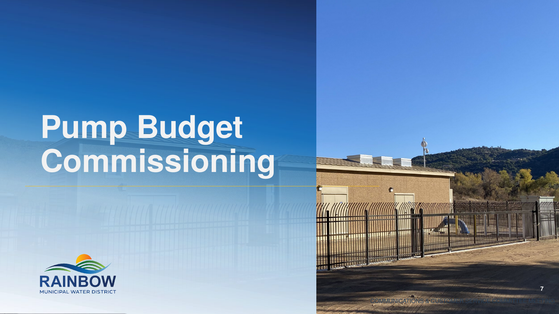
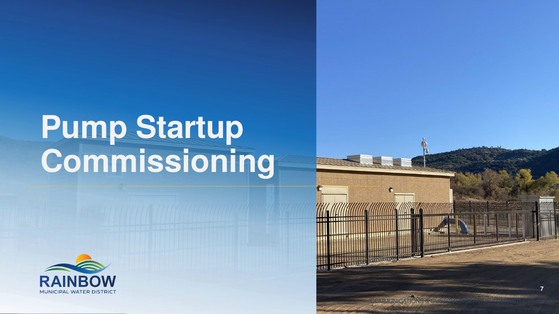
Budget: Budget -> Startup
